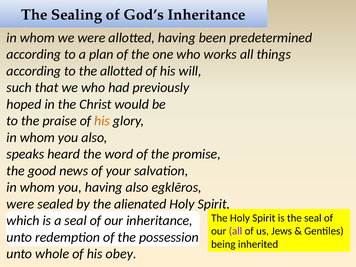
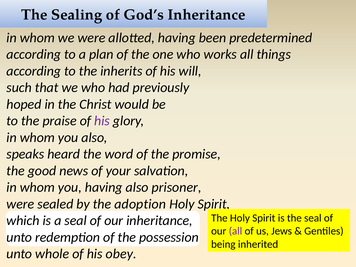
the allotted: allotted -> inherits
his at (102, 121) colour: orange -> purple
egklēros: egklēros -> prisoner
alienated: alienated -> adoption
